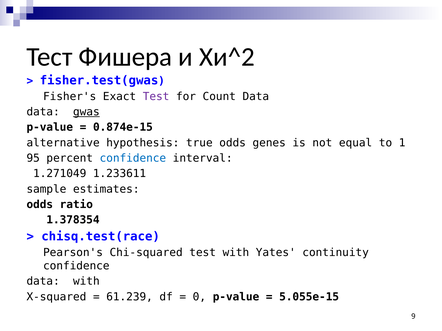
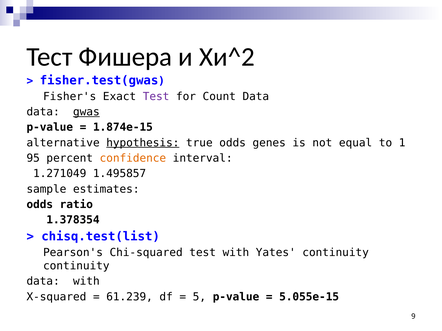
0.874e-15: 0.874e-15 -> 1.874e-15
hypothesis underline: none -> present
confidence at (133, 158) colour: blue -> orange
1.233611: 1.233611 -> 1.495857
chisq.test(race: chisq.test(race -> chisq.test(list
confidence at (76, 266): confidence -> continuity
0: 0 -> 5
